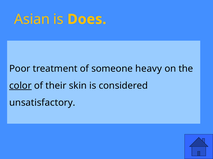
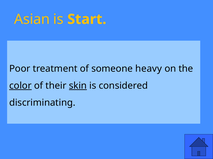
Does: Does -> Start
skin underline: none -> present
unsatisfactory: unsatisfactory -> discriminating
